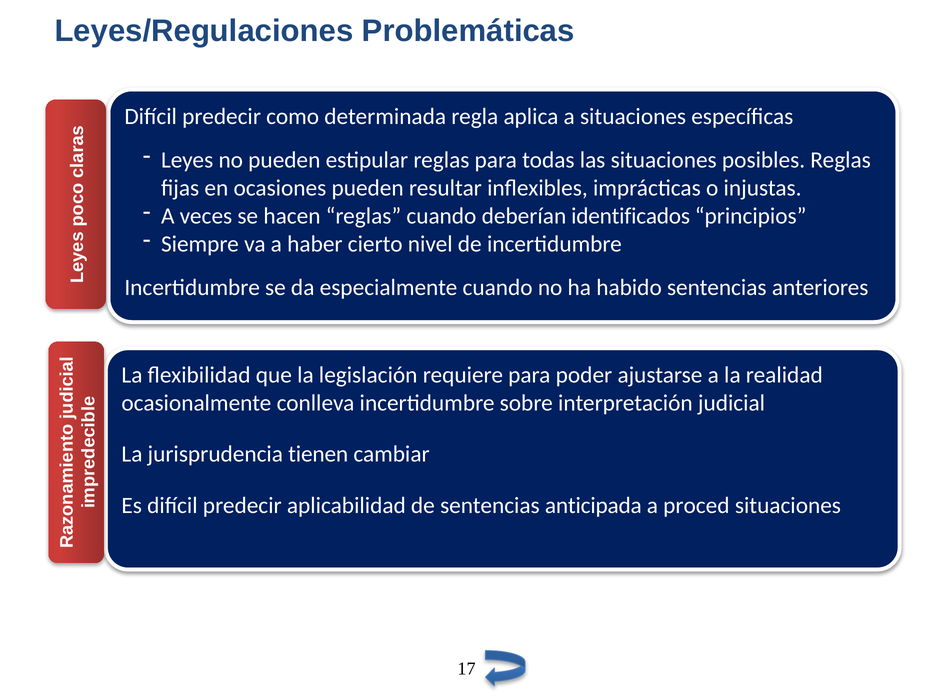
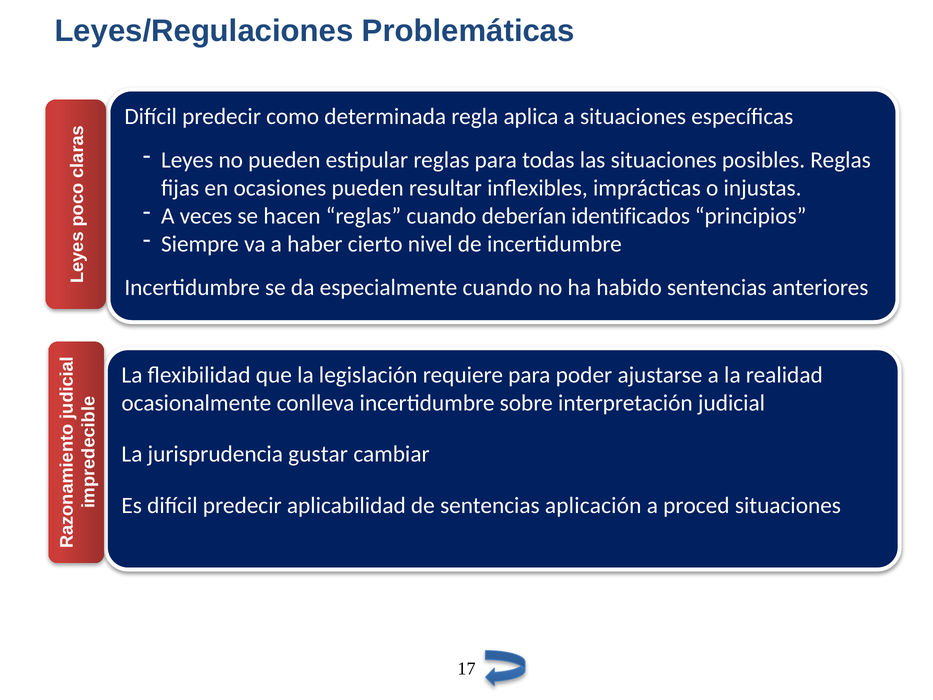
tienen: tienen -> gustar
anticipada: anticipada -> aplicación
